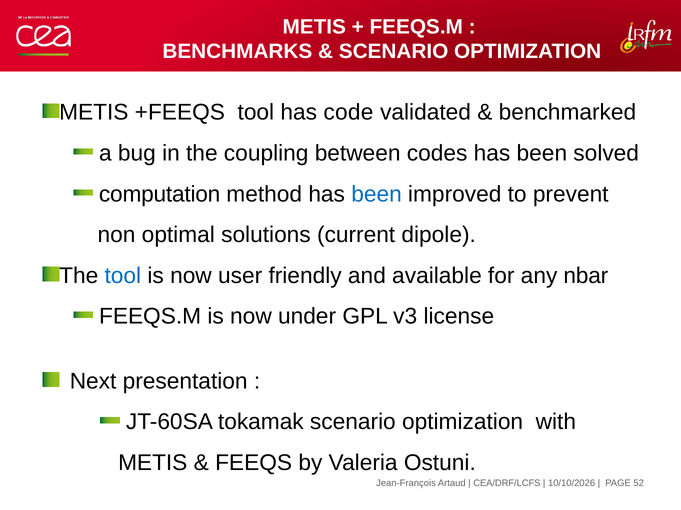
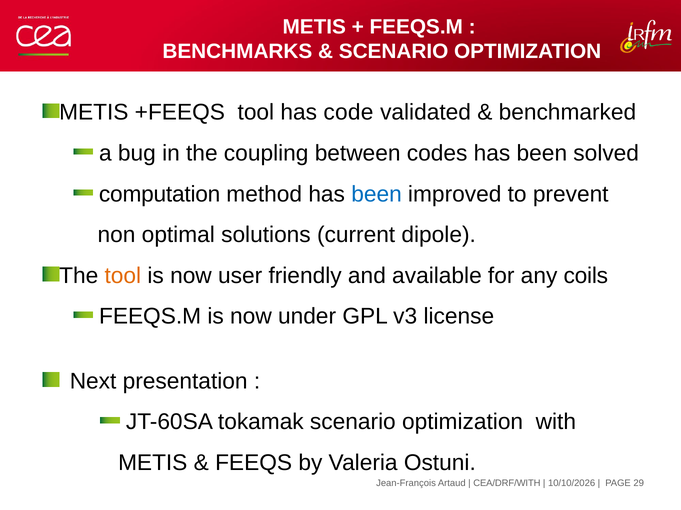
tool at (123, 276) colour: blue -> orange
nbar: nbar -> coils
52: 52 -> 29
CEA/DRF/LCFS: CEA/DRF/LCFS -> CEA/DRF/WITH
